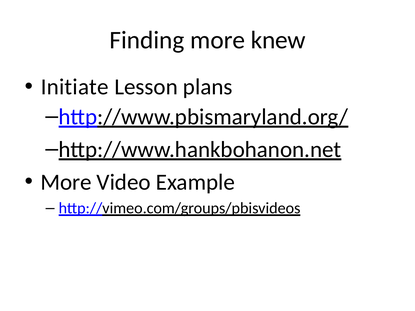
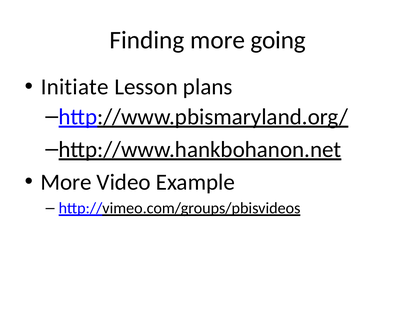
knew: knew -> going
